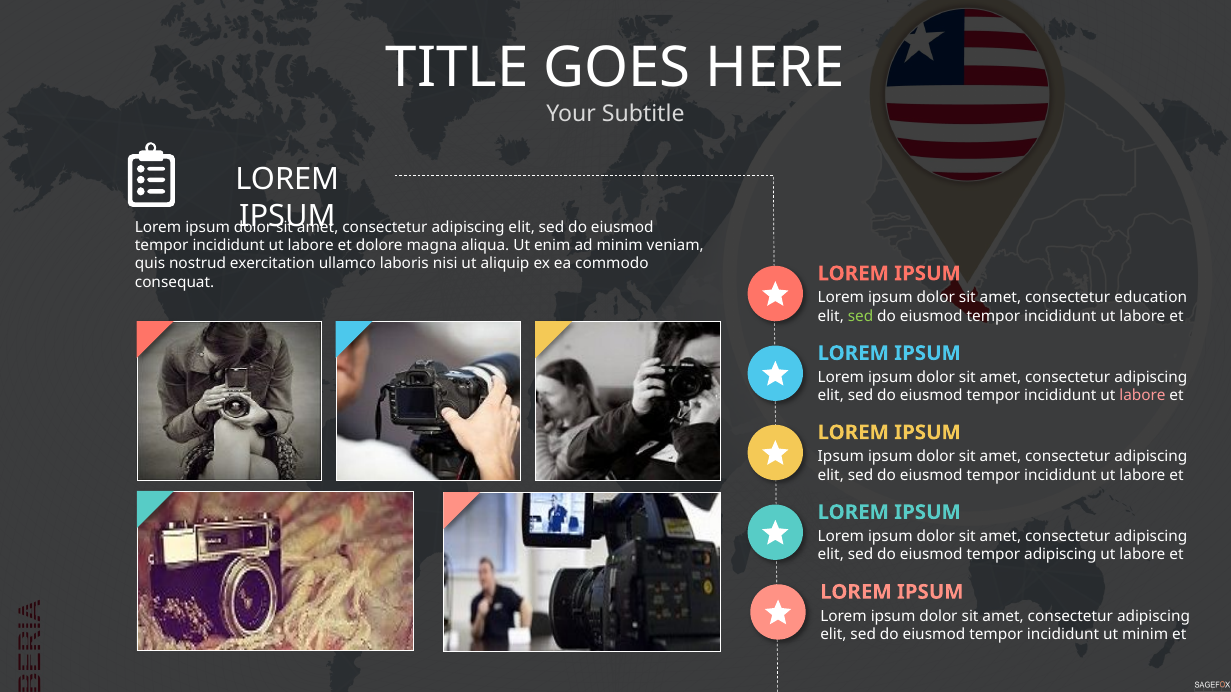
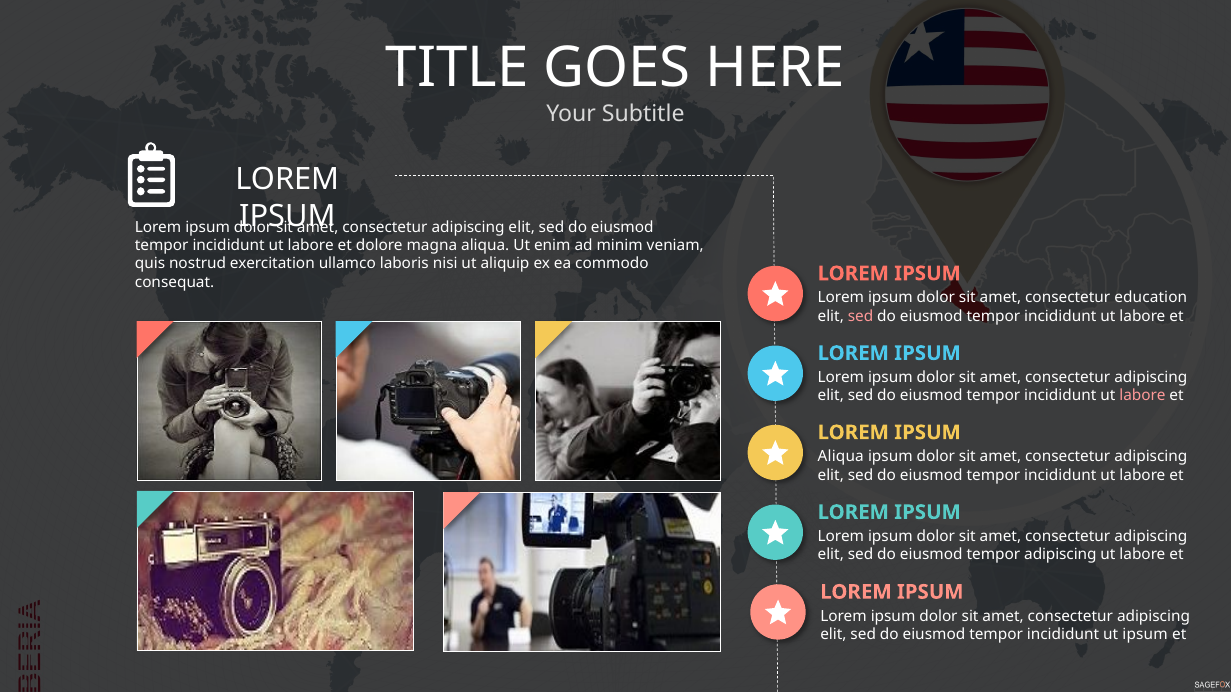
sed at (861, 316) colour: light green -> pink
Ipsum at (841, 457): Ipsum -> Aliqua
ut minim: minim -> ipsum
